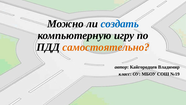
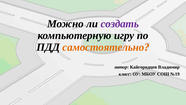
создать colour: blue -> purple
